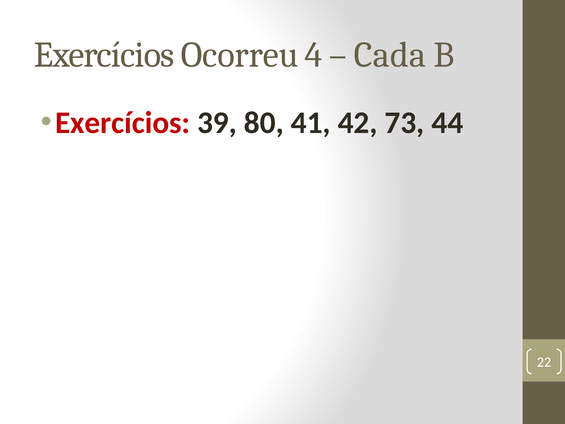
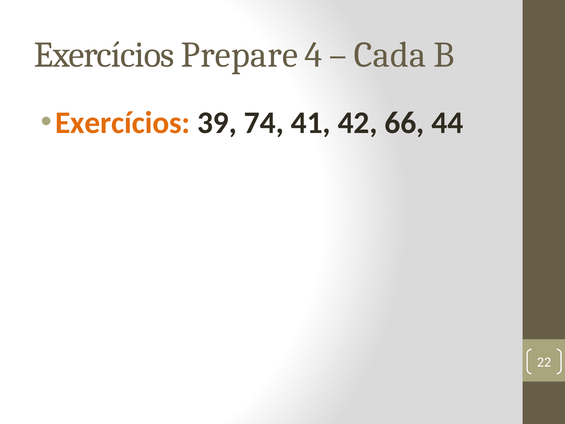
Ocorreu: Ocorreu -> Prepare
Exercícios at (123, 123) colour: red -> orange
80: 80 -> 74
73: 73 -> 66
